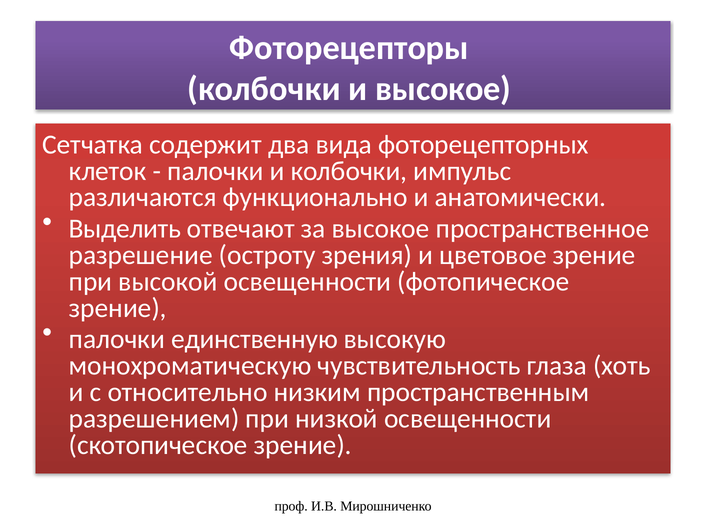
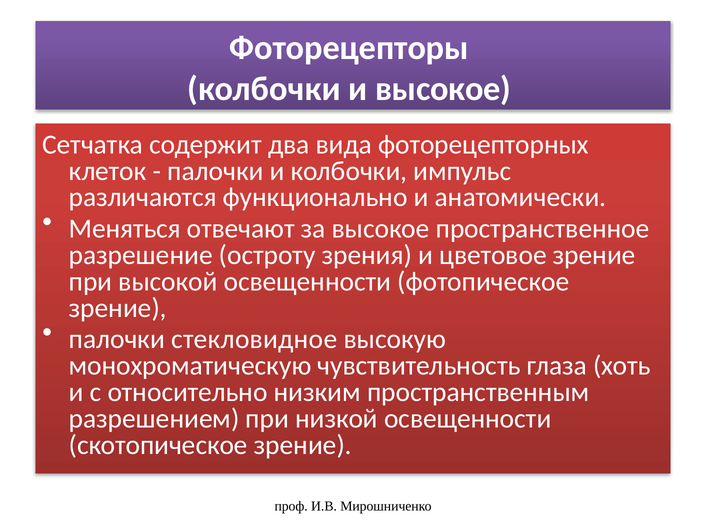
Выделить: Выделить -> Меняться
единственную: единственную -> стекловидное
